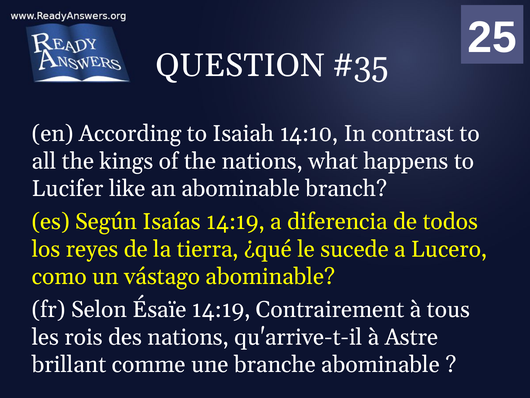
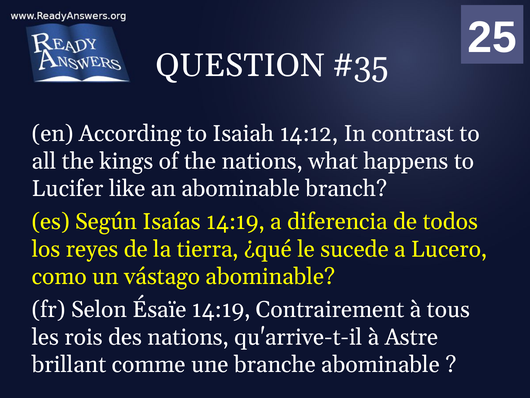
14:10: 14:10 -> 14:12
